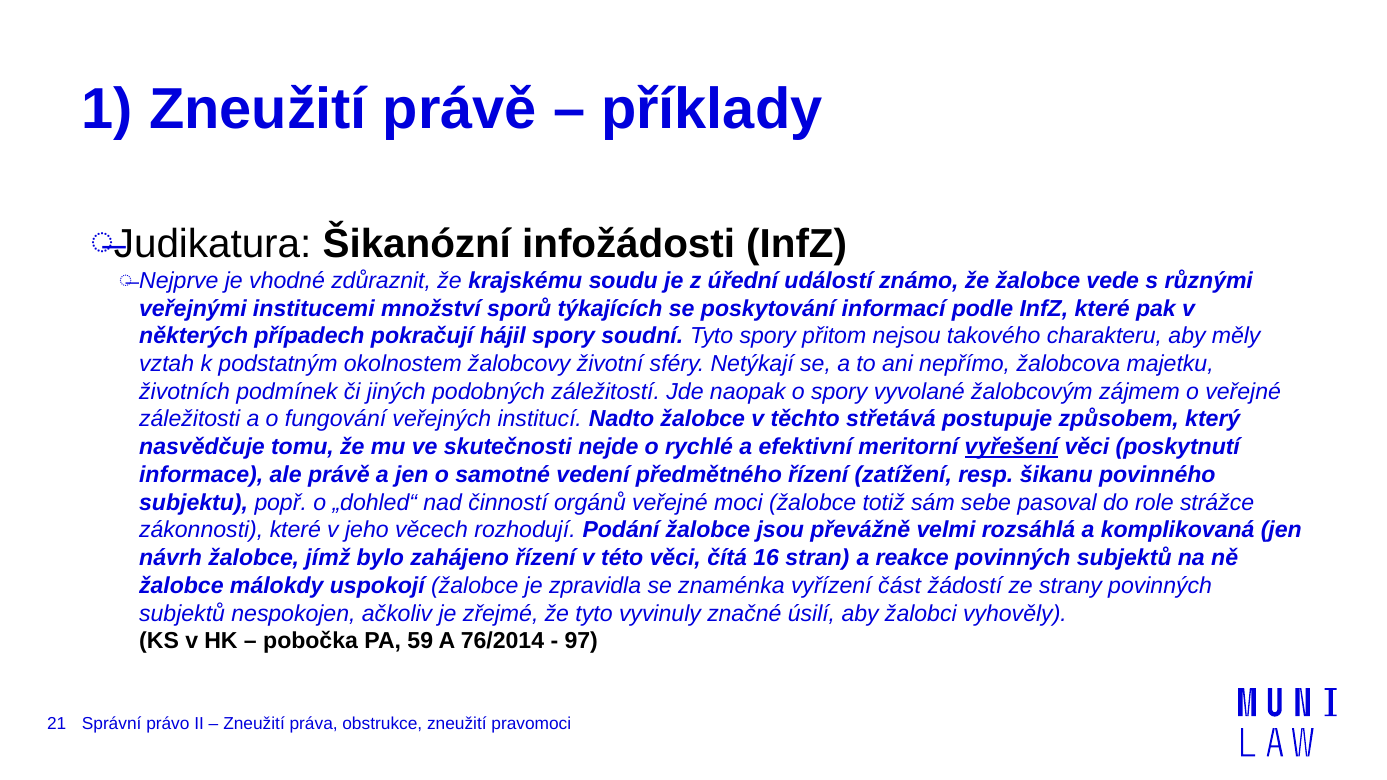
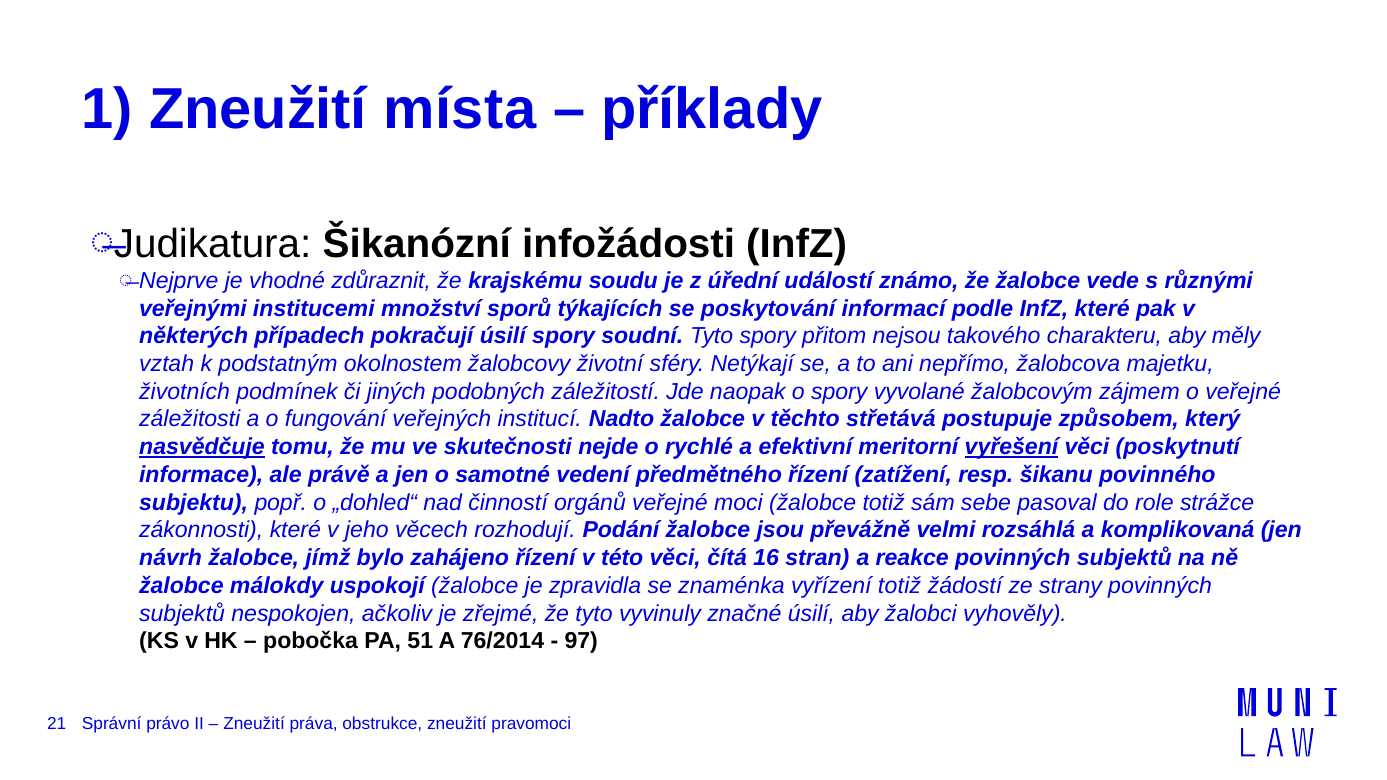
Zneužití právě: právě -> místa
pokračují hájil: hájil -> úsilí
nasvědčuje underline: none -> present
vyřízení část: část -> totiž
59: 59 -> 51
